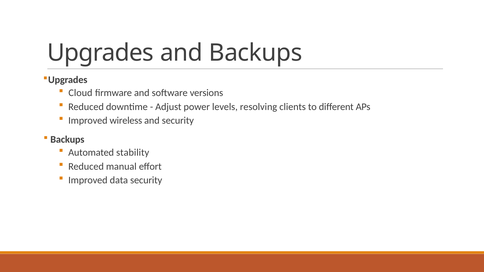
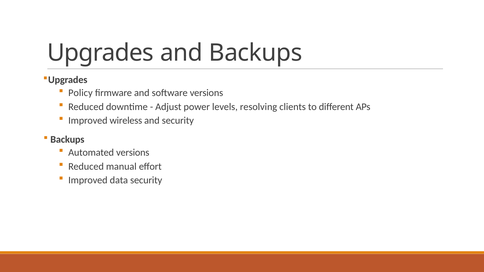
Cloud: Cloud -> Policy
Automated stability: stability -> versions
